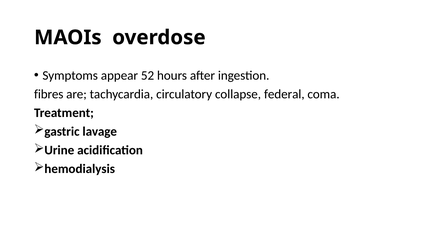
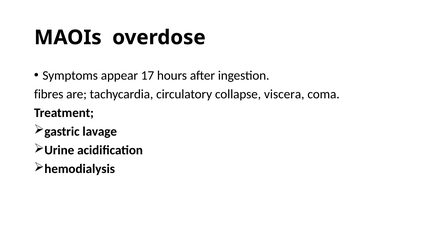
52: 52 -> 17
federal: federal -> viscera
